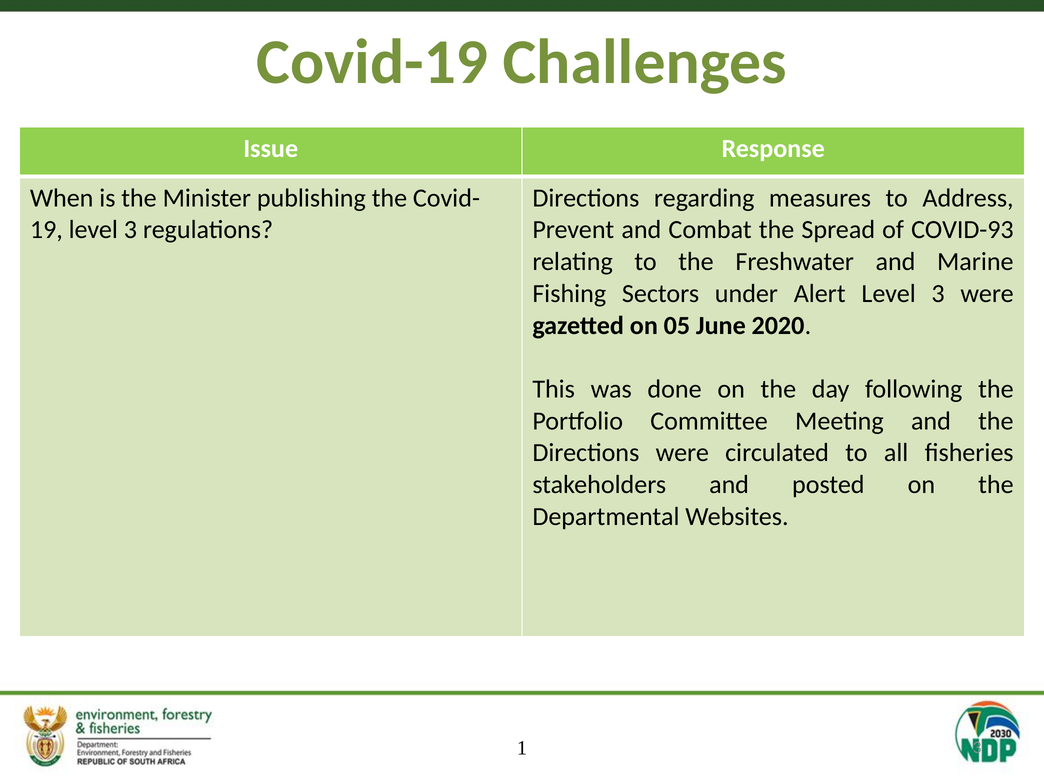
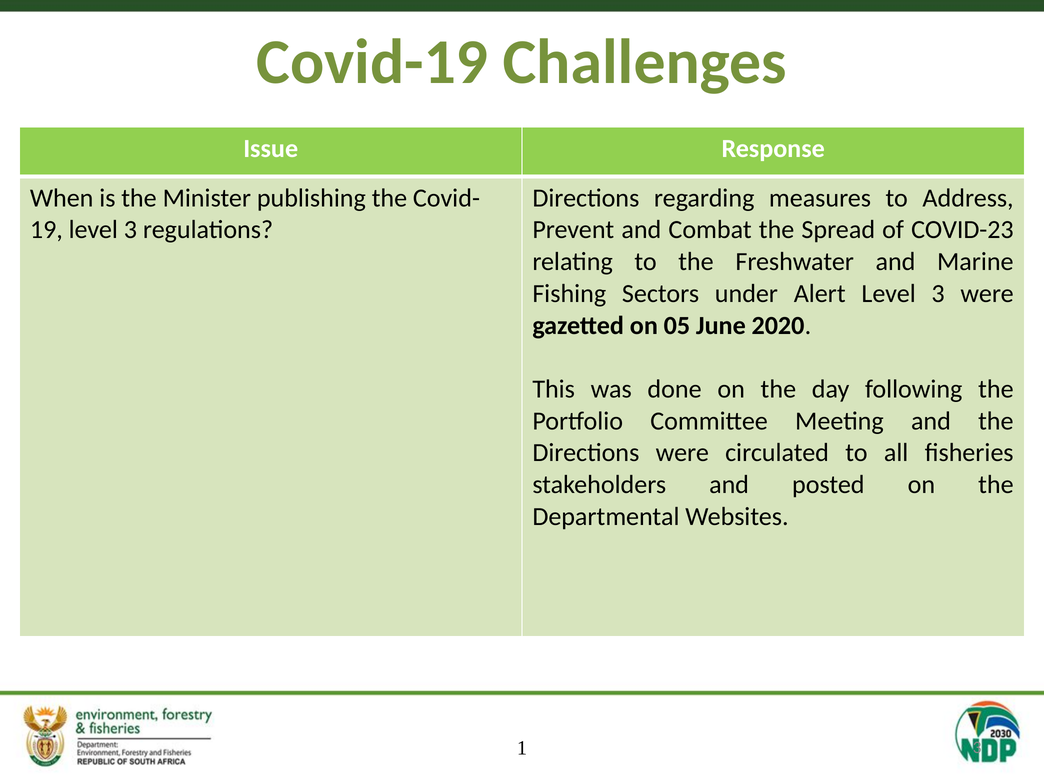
COVID-93: COVID-93 -> COVID-23
